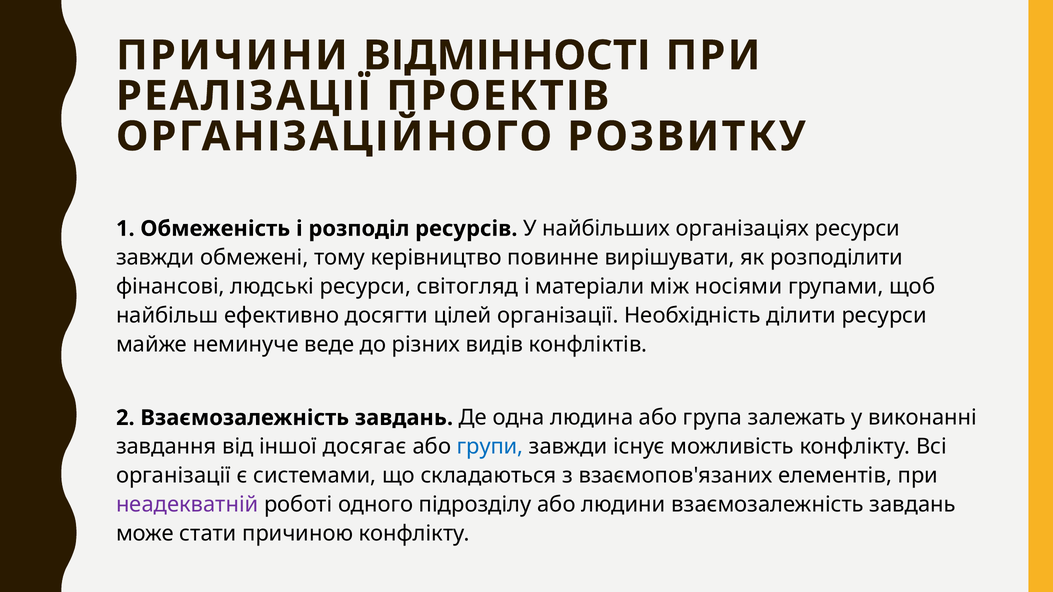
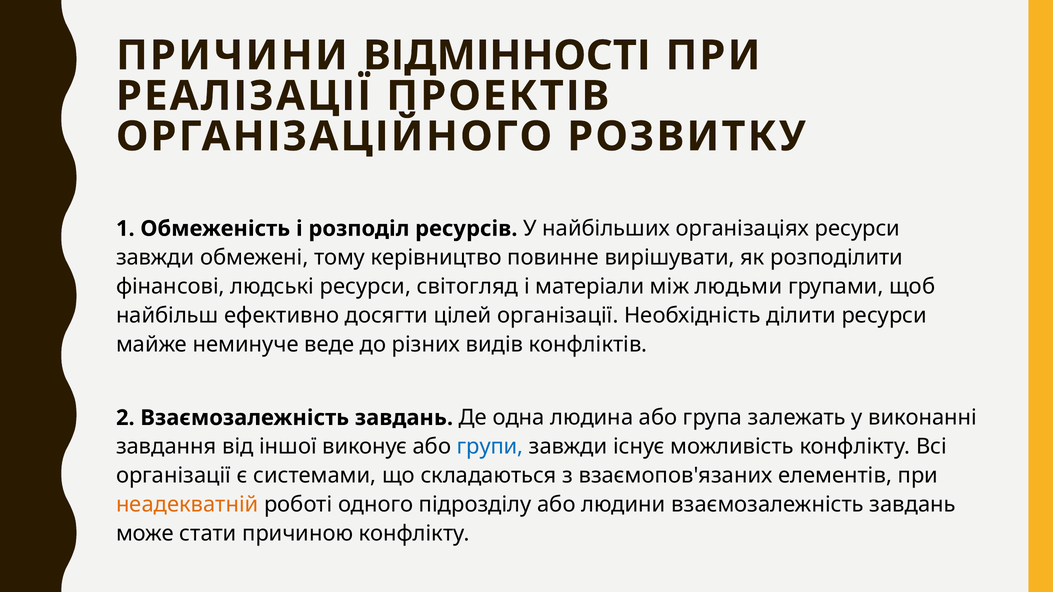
носіями: носіями -> людьми
досягає: досягає -> виконує
неадекватній colour: purple -> orange
